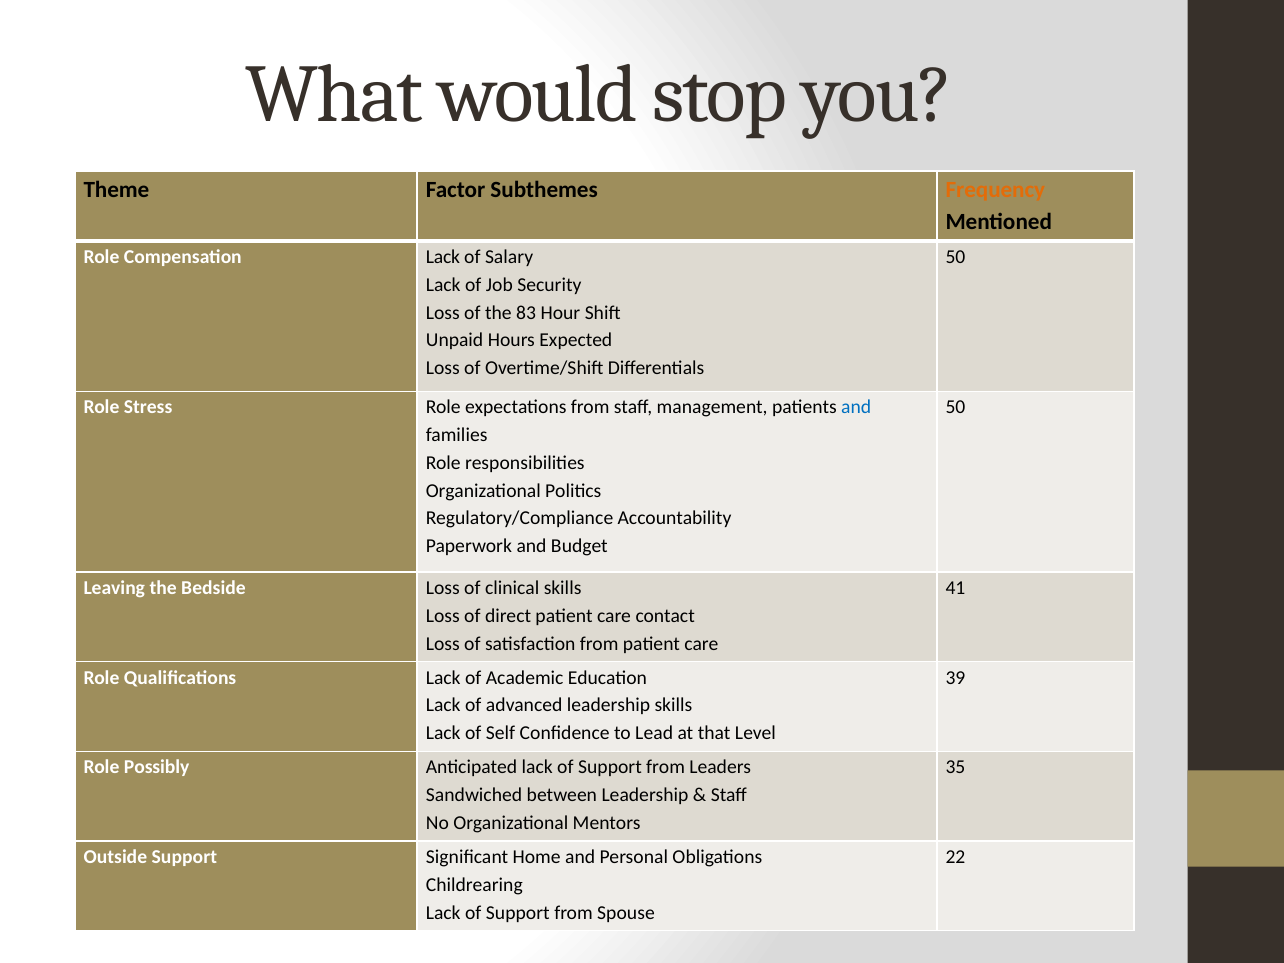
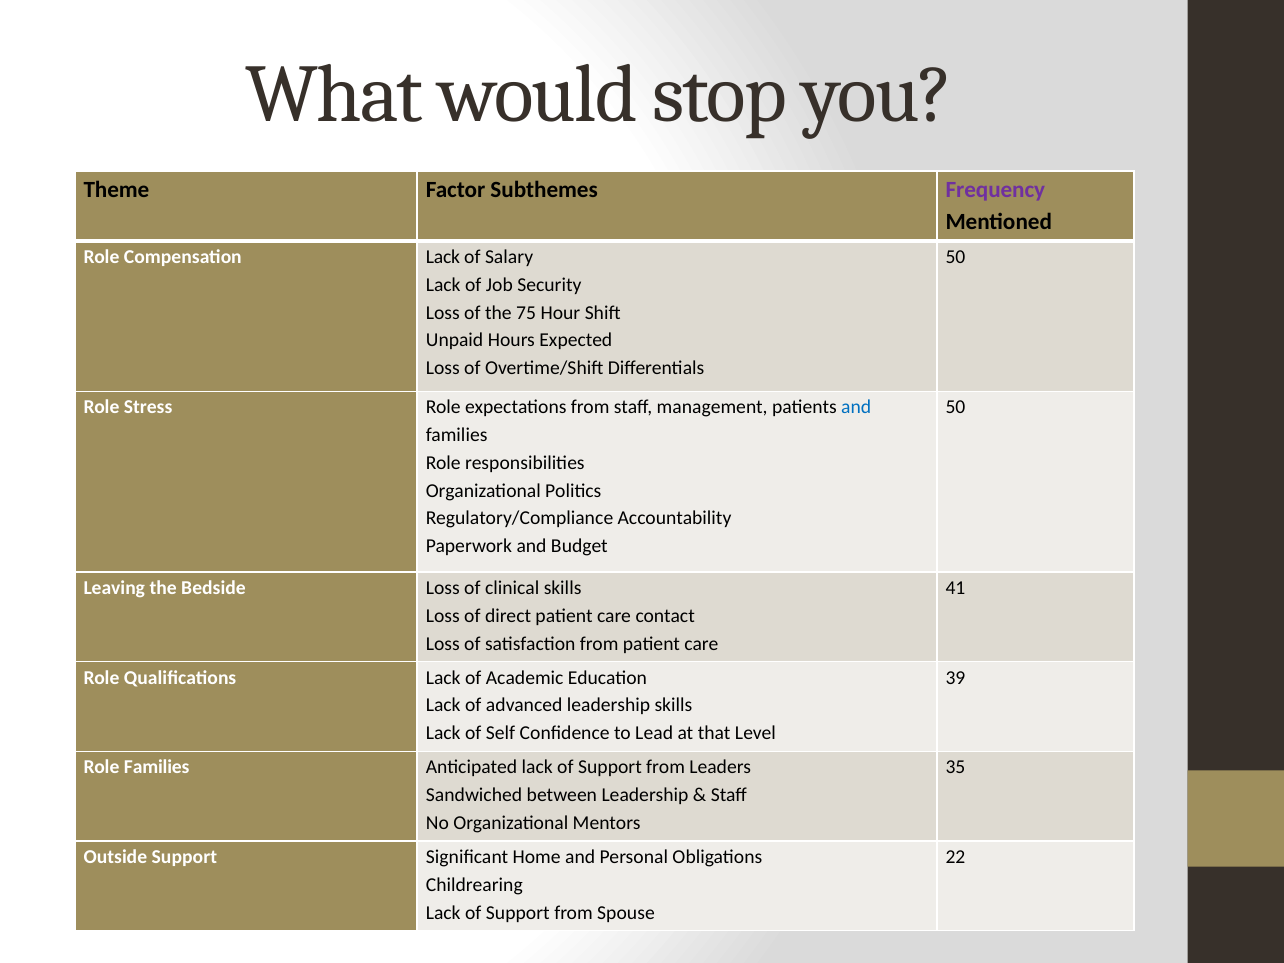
Frequency colour: orange -> purple
83: 83 -> 75
Role Possibly: Possibly -> Families
